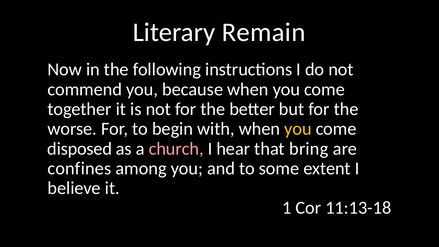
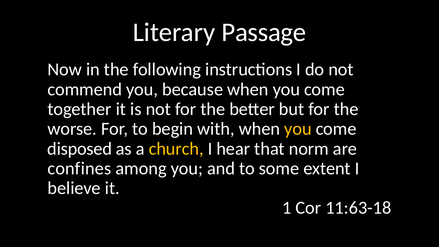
Remain: Remain -> Passage
church colour: pink -> yellow
bring: bring -> norm
11:13-18: 11:13-18 -> 11:63-18
